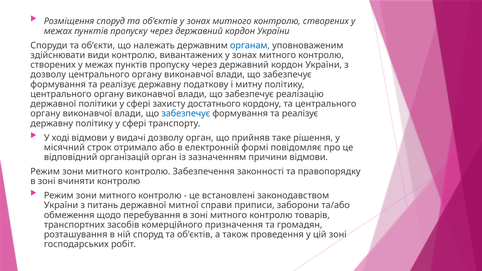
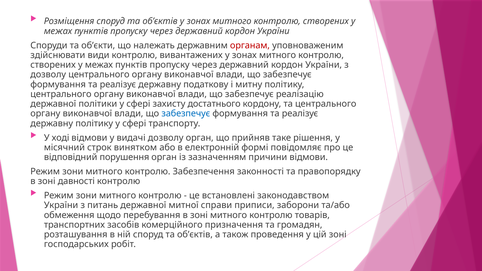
органам colour: blue -> red
отримало: отримало -> винятком
організацій: організацій -> порушення
вчиняти: вчиняти -> давності
